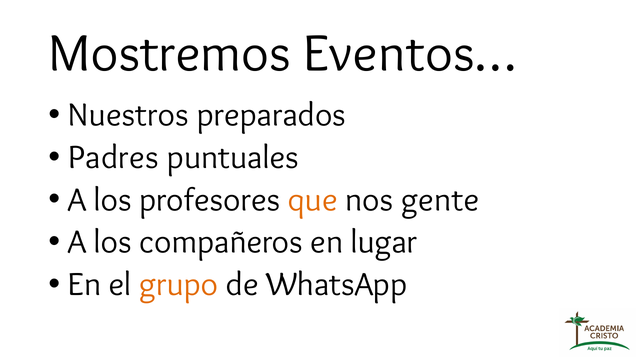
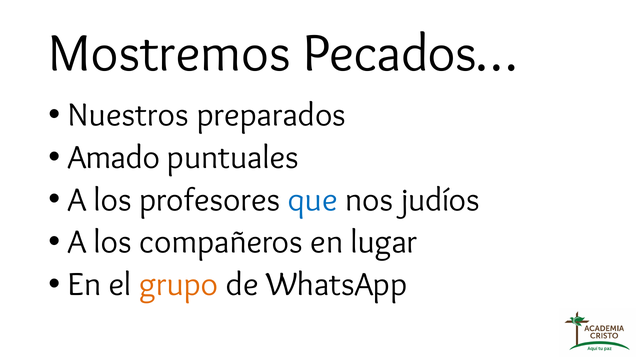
Eventos…: Eventos… -> Pecados…
Padres: Padres -> Amado
que colour: orange -> blue
gente: gente -> judíos
